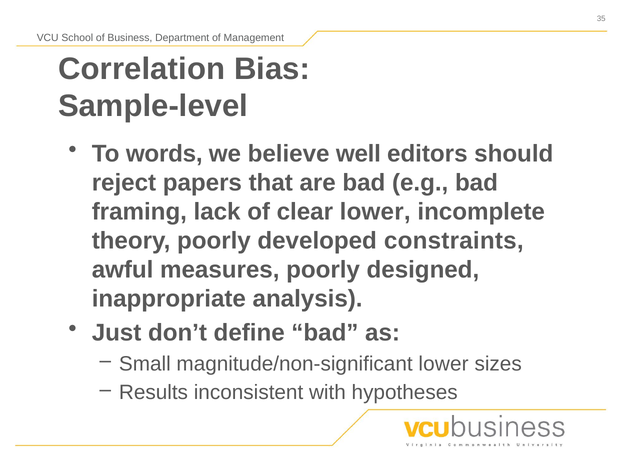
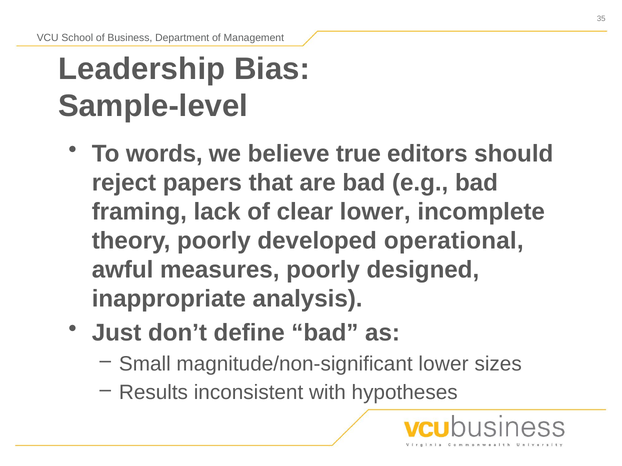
Correlation: Correlation -> Leadership
well: well -> true
constraints: constraints -> operational
